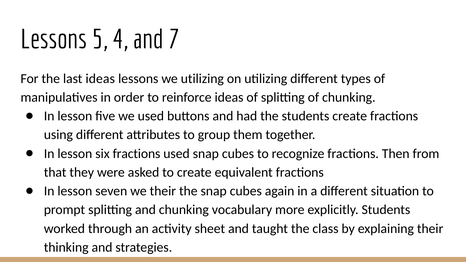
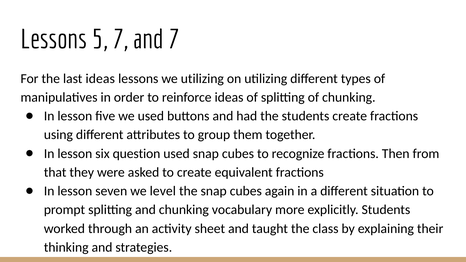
5 4: 4 -> 7
six fractions: fractions -> question
we their: their -> level
